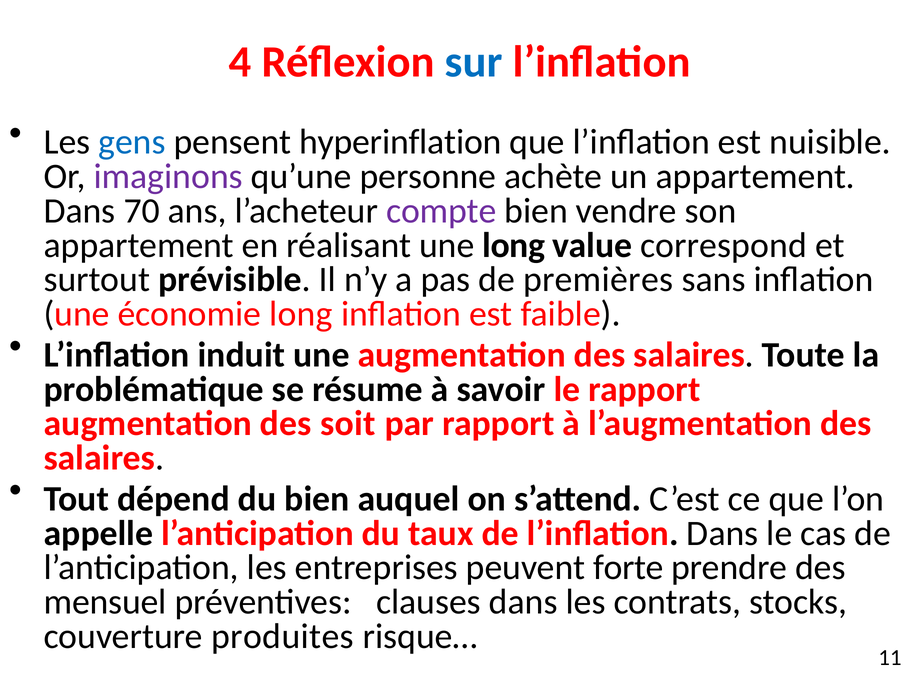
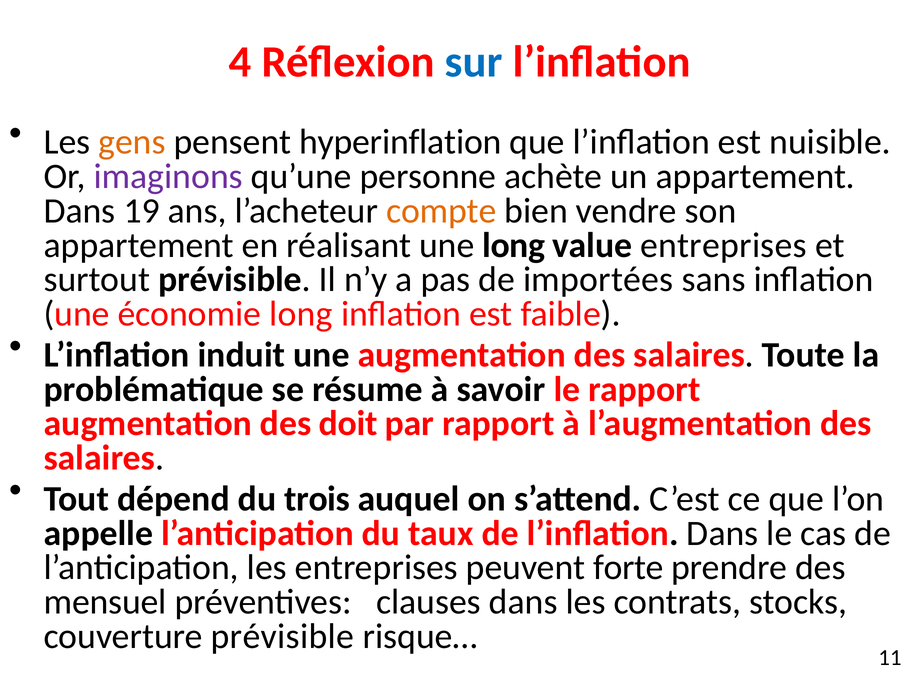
gens colour: blue -> orange
70: 70 -> 19
compte colour: purple -> orange
value correspond: correspond -> entreprises
premières: premières -> importées
soit: soit -> doit
du bien: bien -> trois
couverture produites: produites -> prévisible
